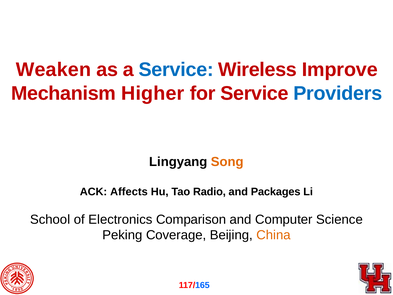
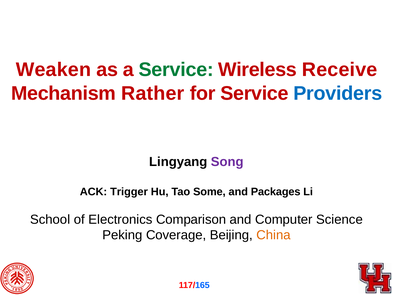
Service at (176, 70) colour: blue -> green
Improve: Improve -> Receive
Higher: Higher -> Rather
Song colour: orange -> purple
Affects: Affects -> Trigger
Radio: Radio -> Some
